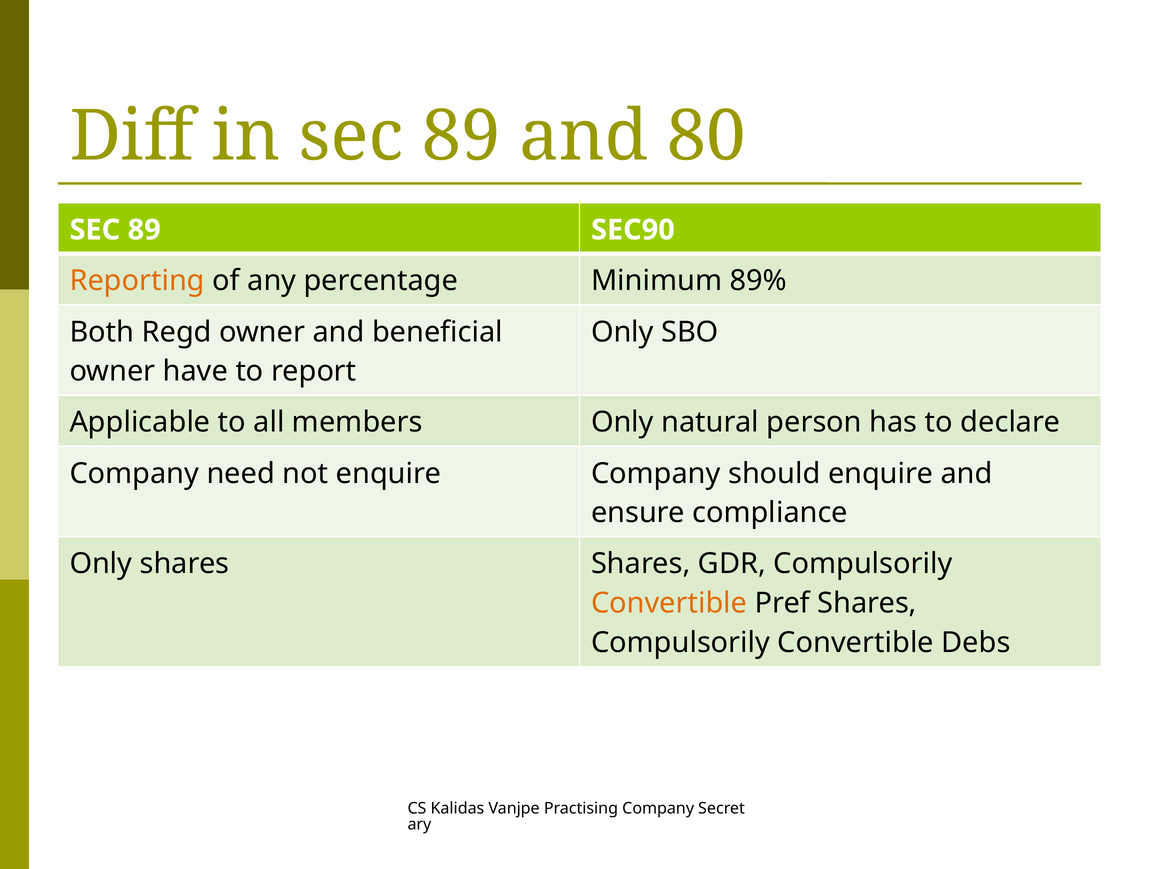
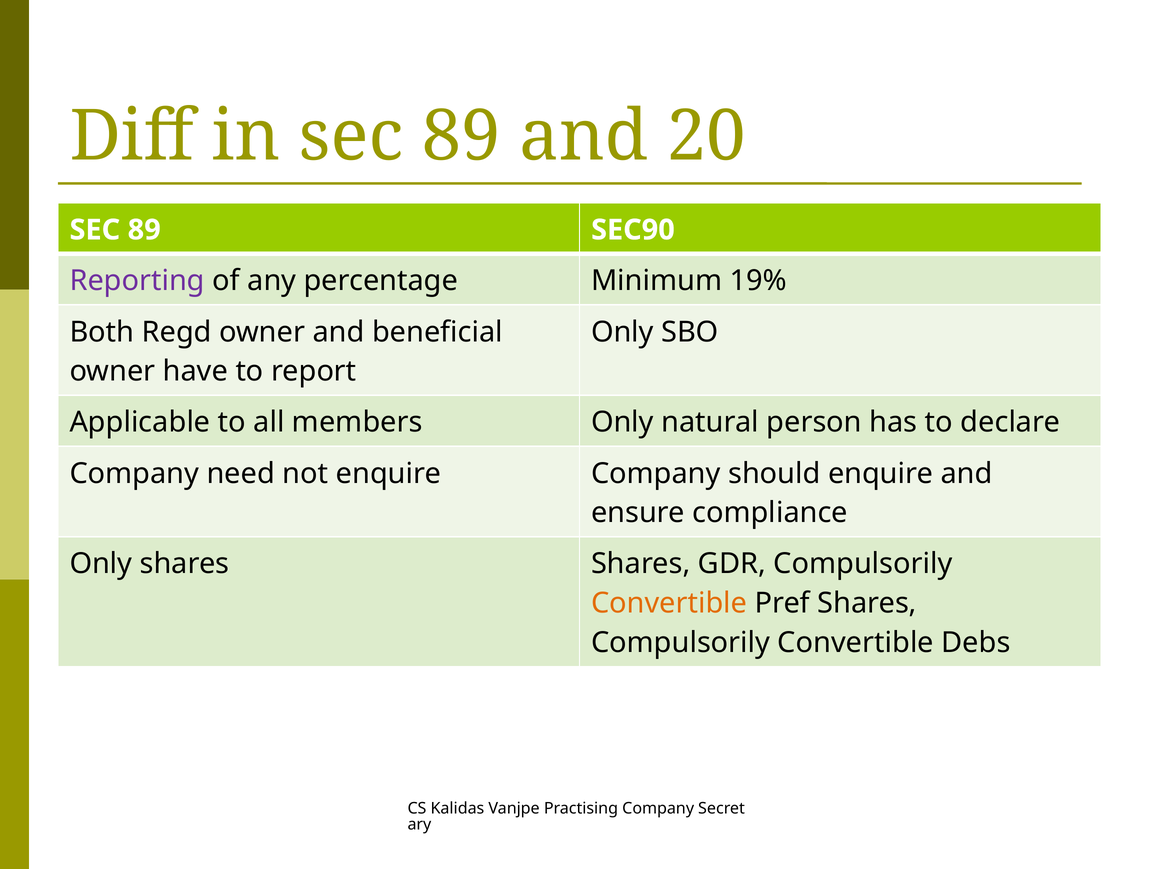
80: 80 -> 20
Reporting colour: orange -> purple
89%: 89% -> 19%
